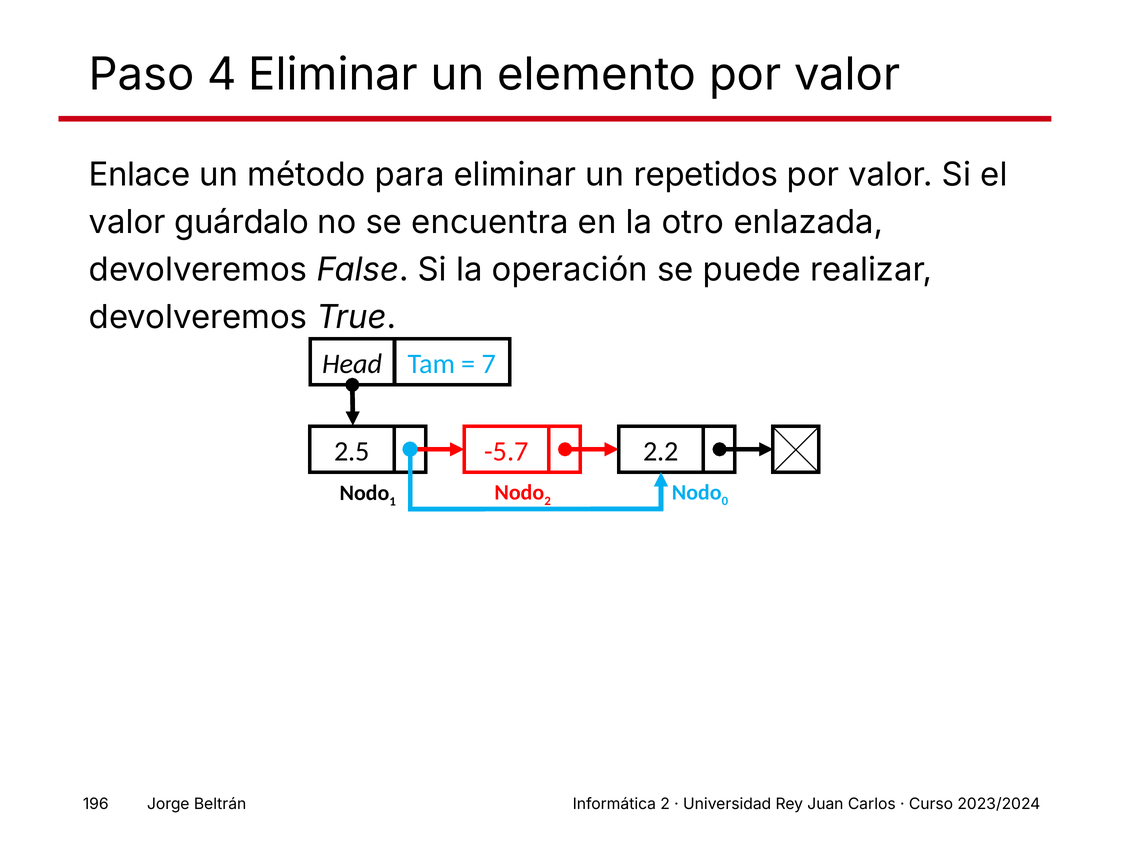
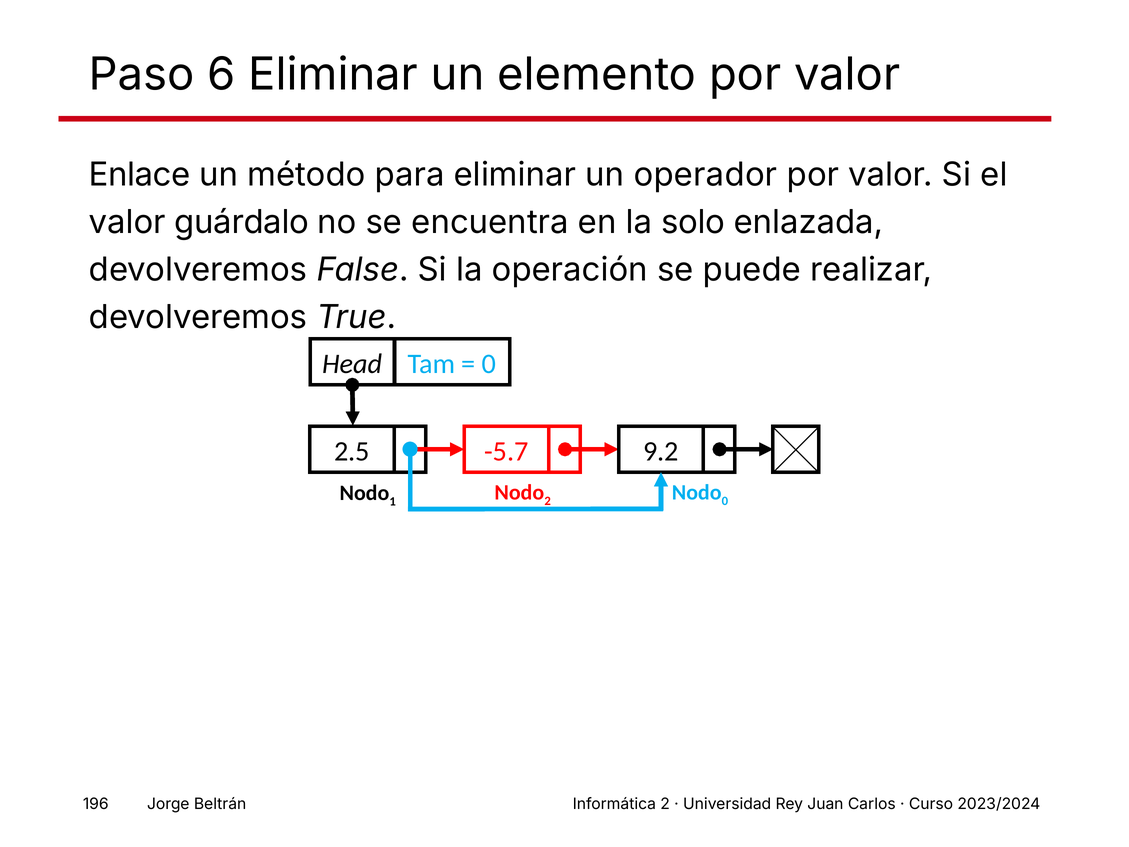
4: 4 -> 6
repetidos: repetidos -> operador
otro: otro -> solo
7 at (489, 364): 7 -> 0
2.2: 2.2 -> 9.2
